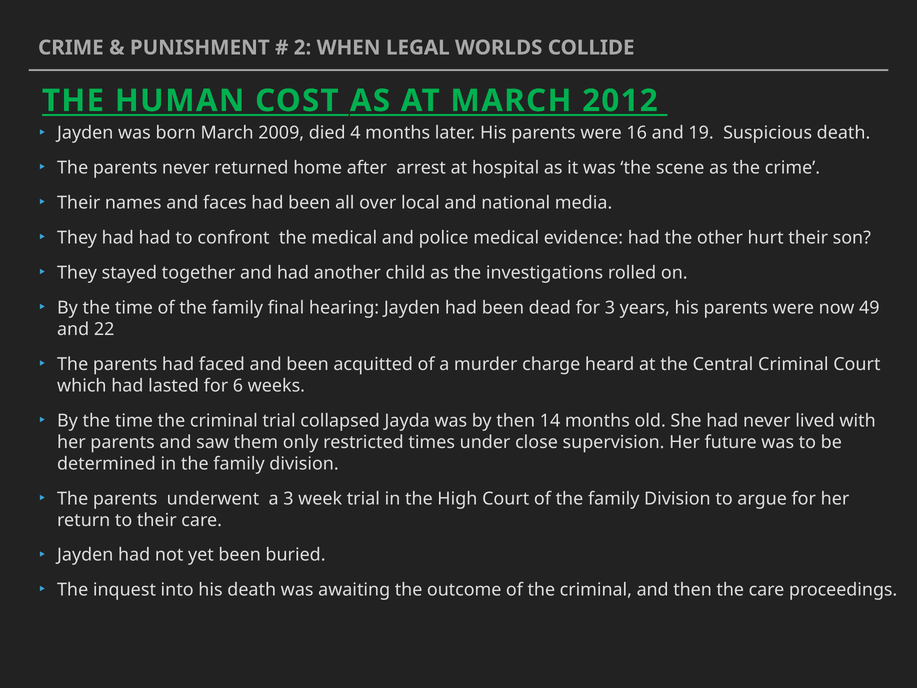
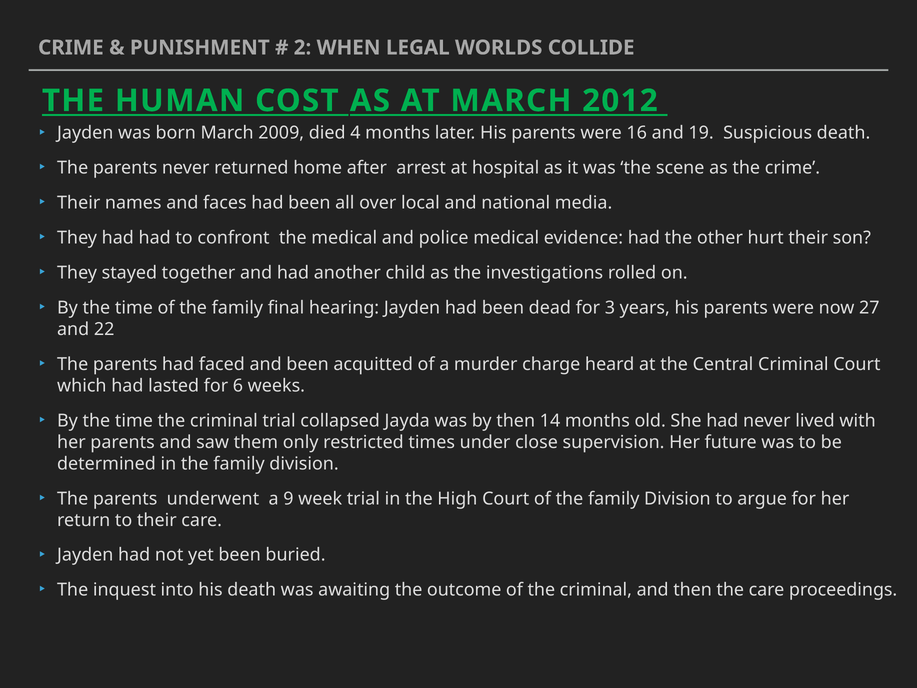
49: 49 -> 27
a 3: 3 -> 9
